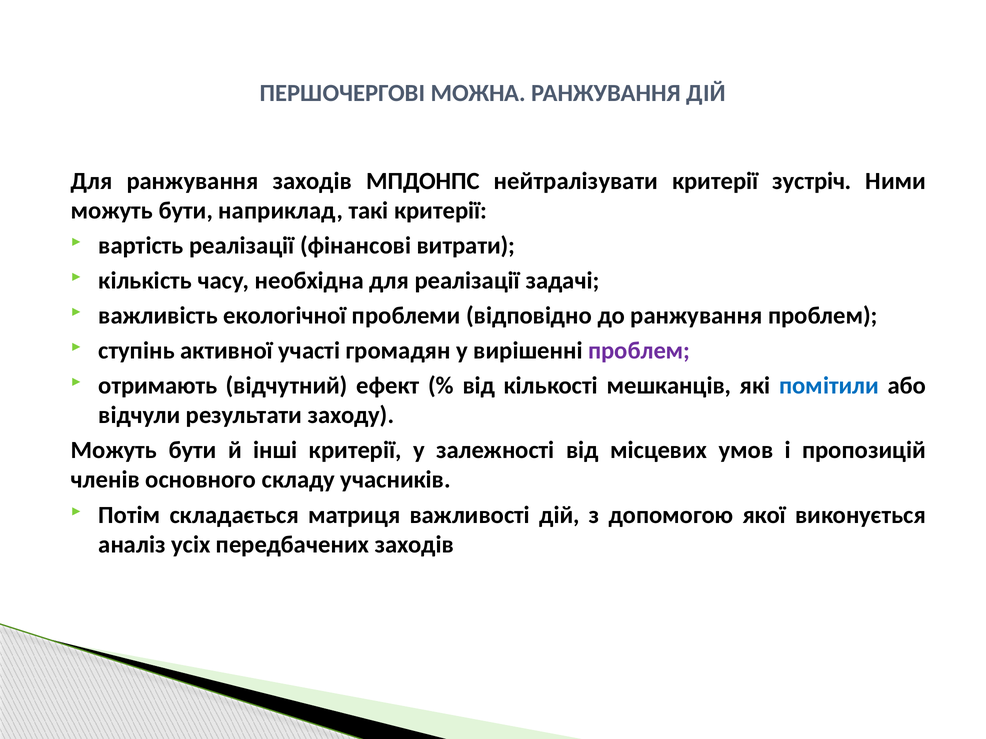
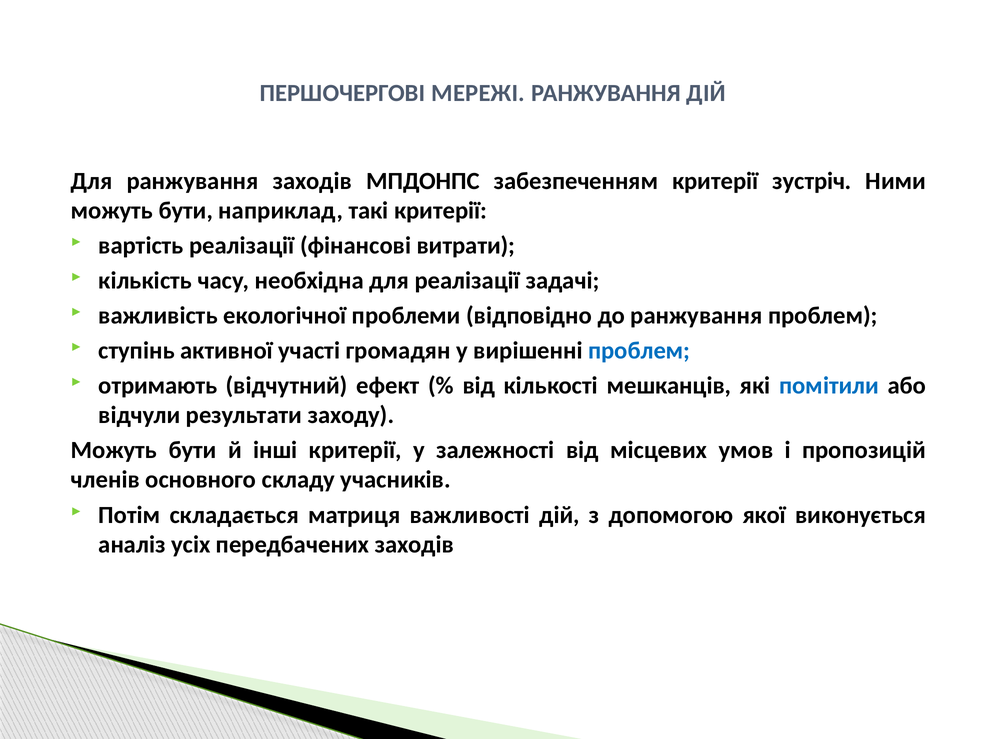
МОЖНА: МОЖНА -> МЕРЕЖІ
нейтралізувати: нейтралізувати -> забезпеченням
проблем at (639, 351) colour: purple -> blue
